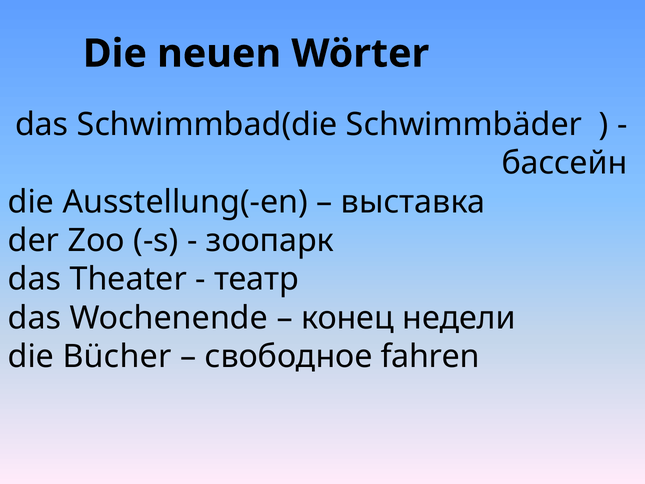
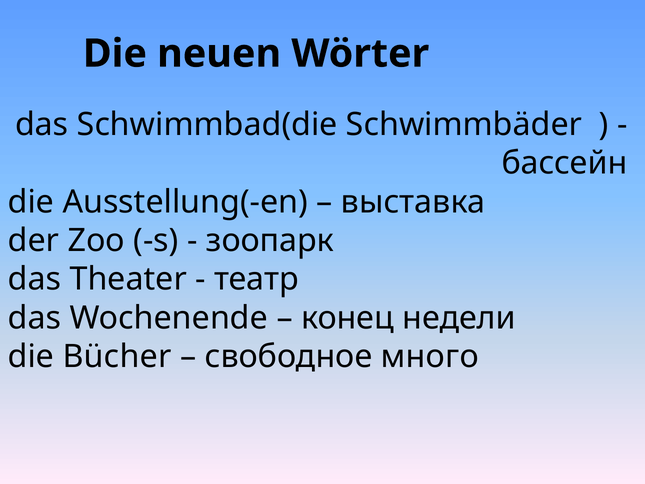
fahren: fahren -> много
